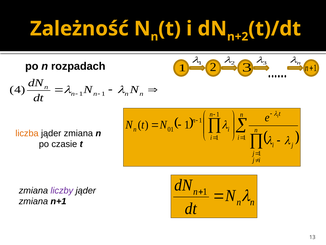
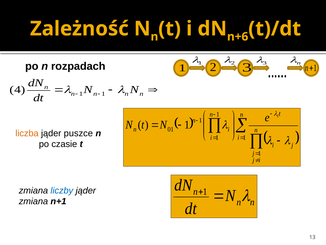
n+2: n+2 -> n+6
zmiana at (78, 133): zmiana -> puszce
liczby colour: purple -> blue
